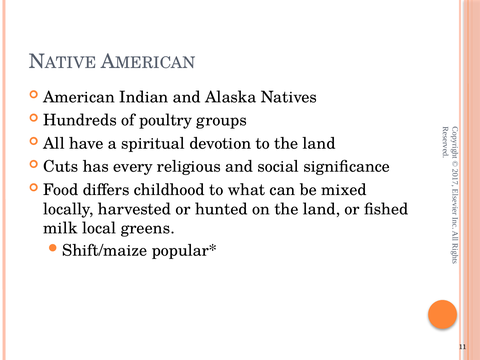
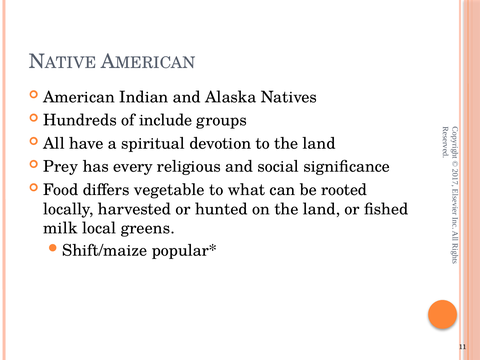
poultry: poultry -> include
Cuts: Cuts -> Prey
childhood: childhood -> vegetable
mixed: mixed -> rooted
